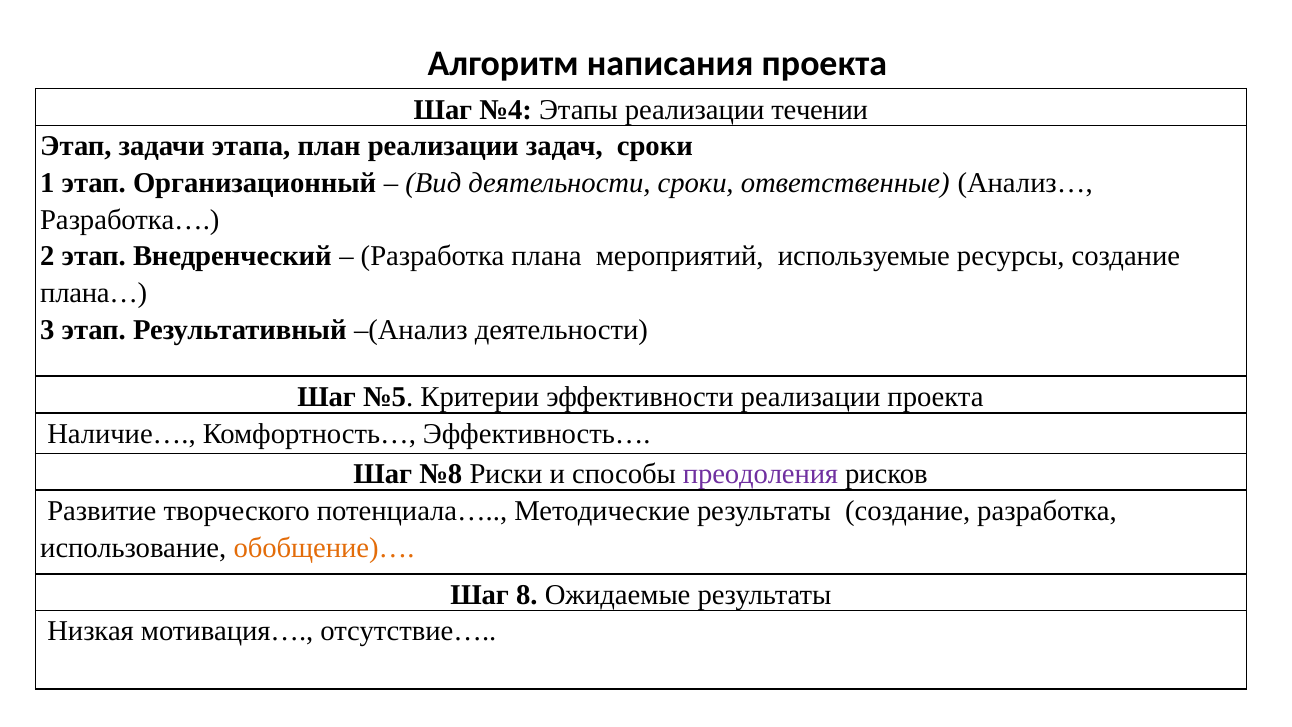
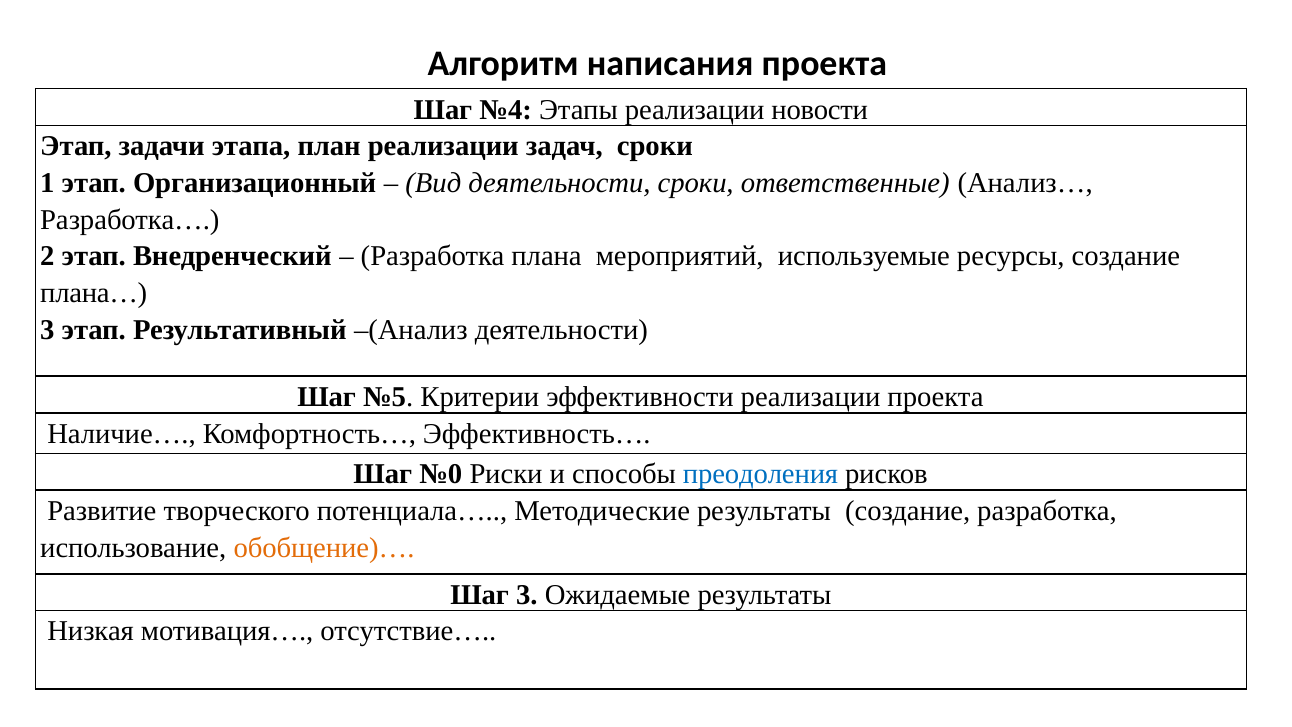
течении: течении -> новости
№8: №8 -> №0
преодоления colour: purple -> blue
Шаг 8: 8 -> 3
